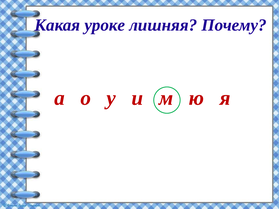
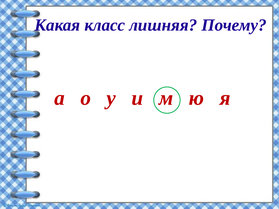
уроке: уроке -> класс
